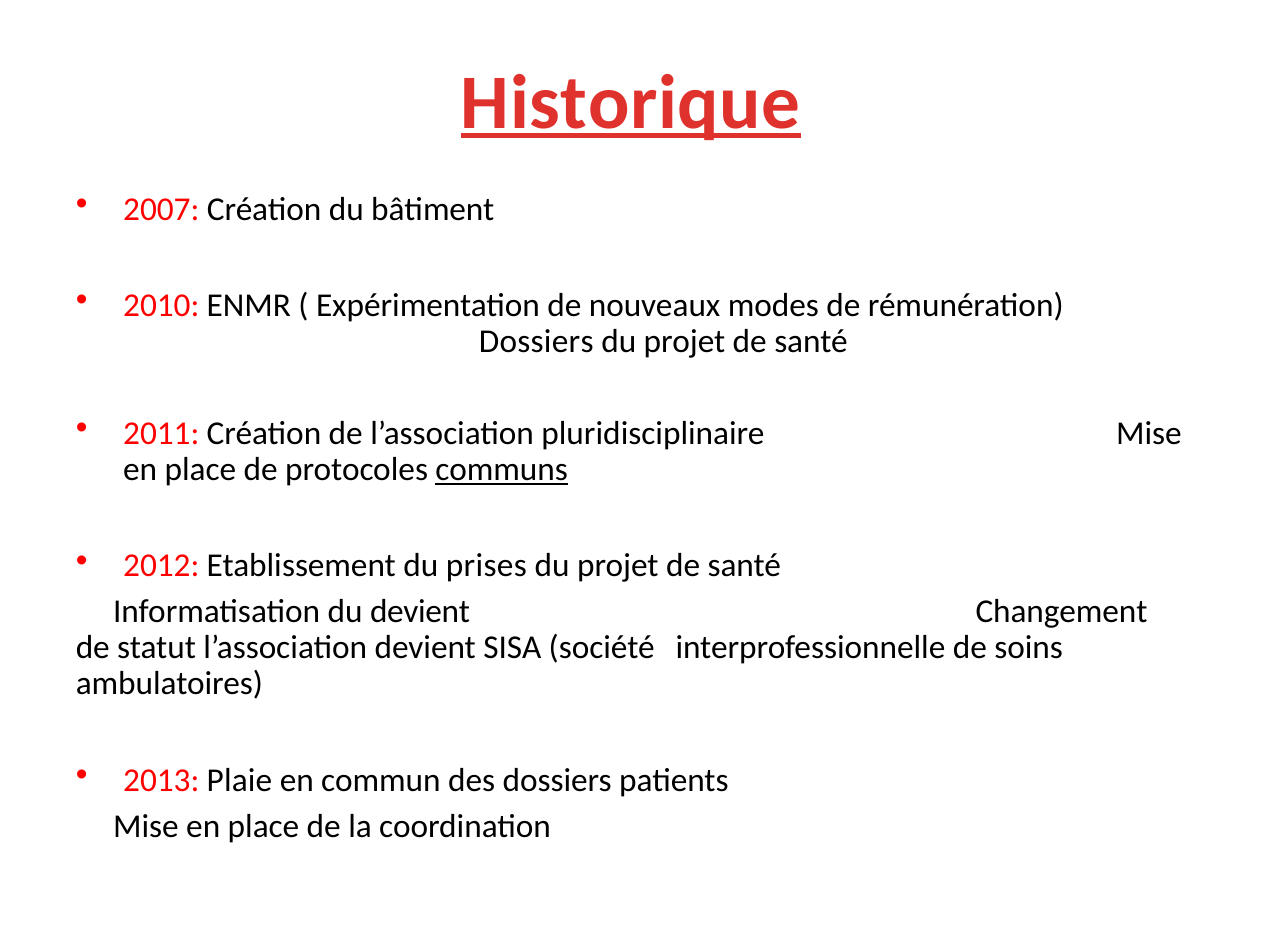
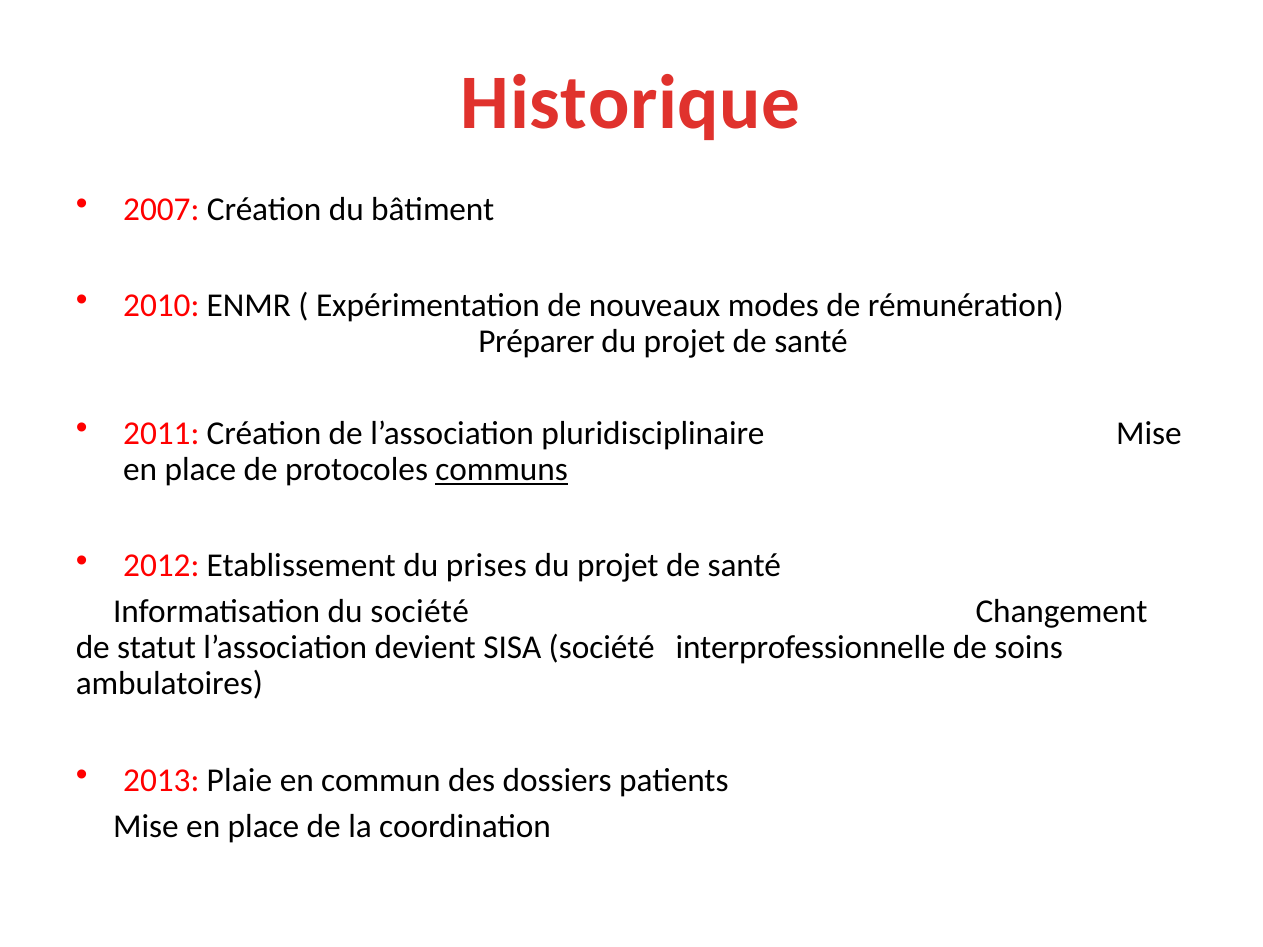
Historique underline: present -> none
Dossiers at (536, 342): Dossiers -> Préparer
du devient: devient -> société
